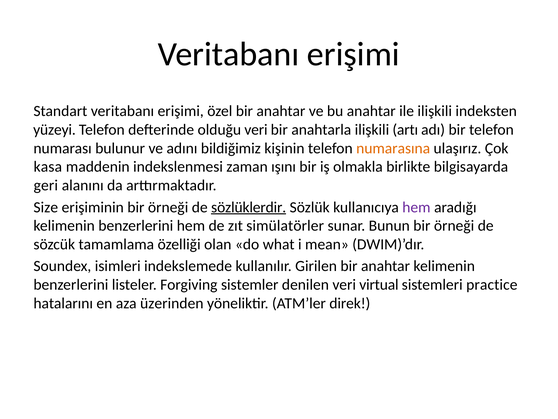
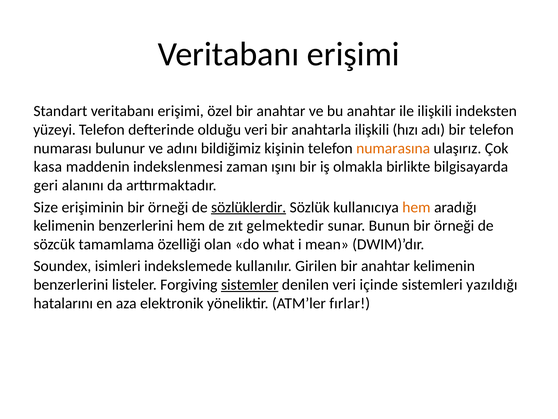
artı: artı -> hızı
hem at (416, 207) colour: purple -> orange
simülatörler: simülatörler -> gelmektedir
sistemler underline: none -> present
virtual: virtual -> içinde
practice: practice -> yazıldığı
üzerinden: üzerinden -> elektronik
direk: direk -> fırlar
